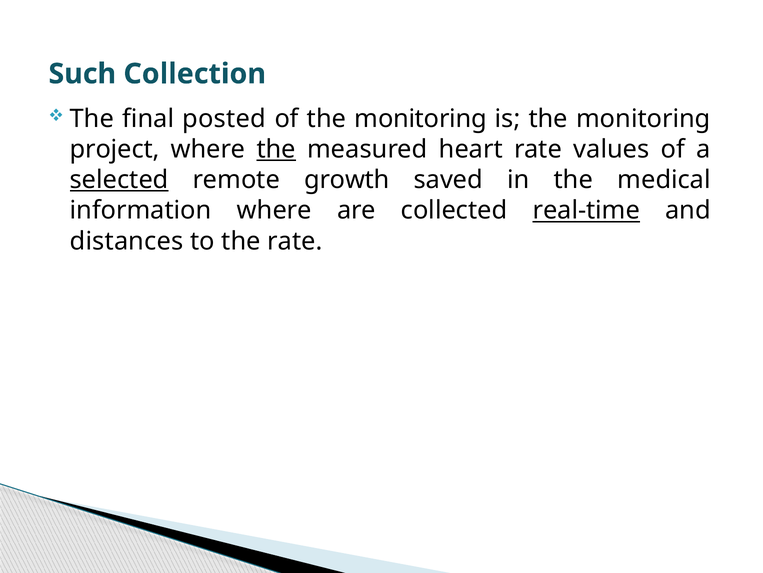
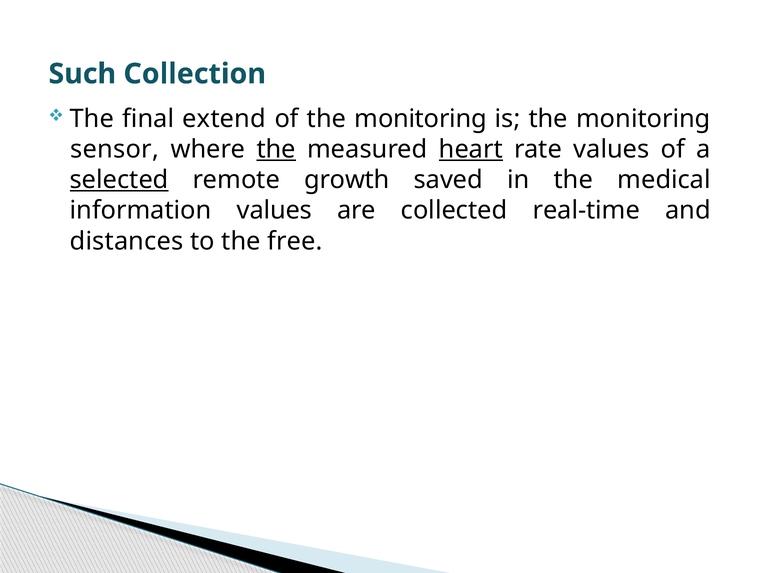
posted: posted -> extend
project: project -> sensor
heart underline: none -> present
information where: where -> values
real-time underline: present -> none
the rate: rate -> free
